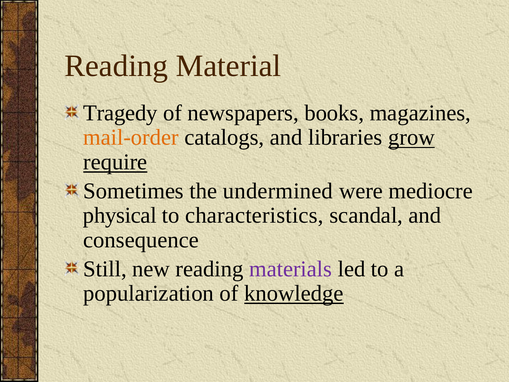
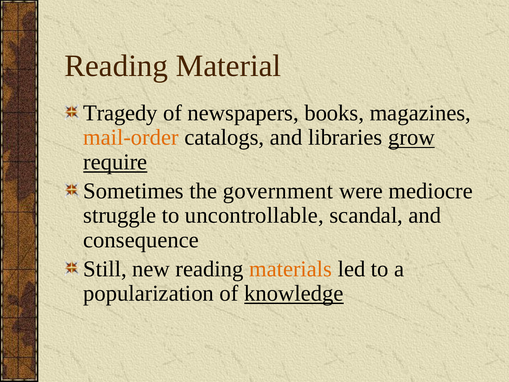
undermined: undermined -> government
physical: physical -> struggle
characteristics: characteristics -> uncontrollable
materials colour: purple -> orange
